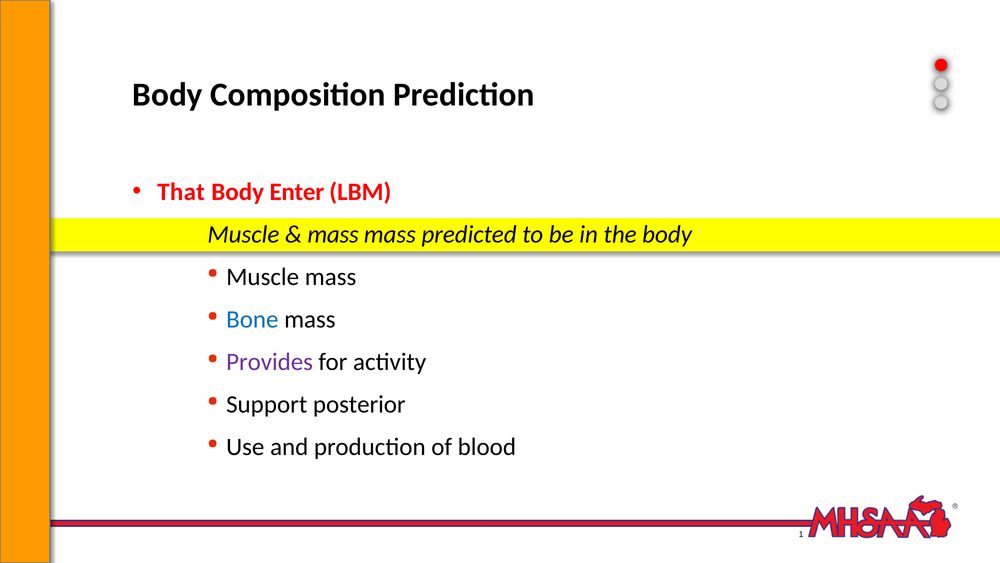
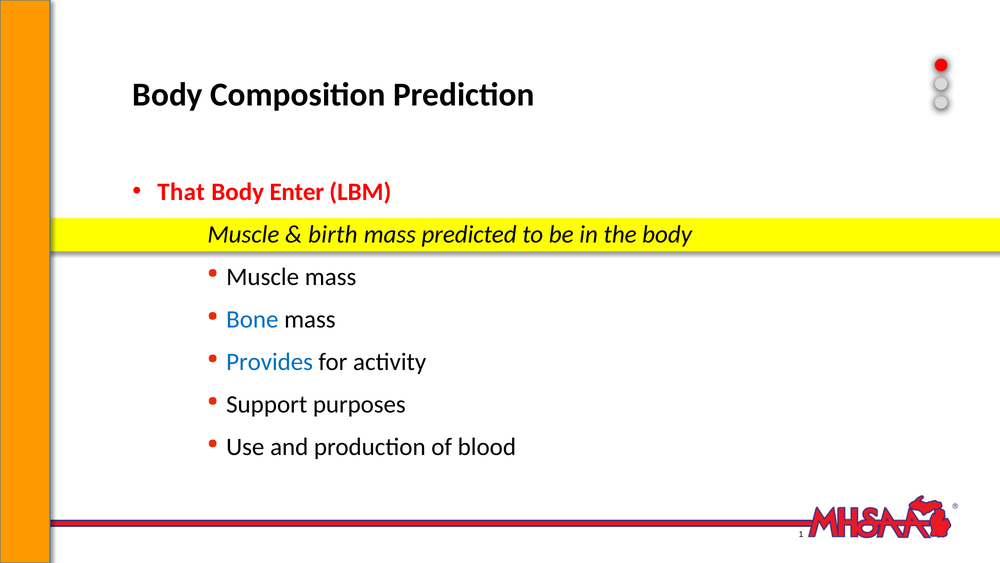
mass at (333, 234): mass -> birth
Provides colour: purple -> blue
posterior: posterior -> purposes
